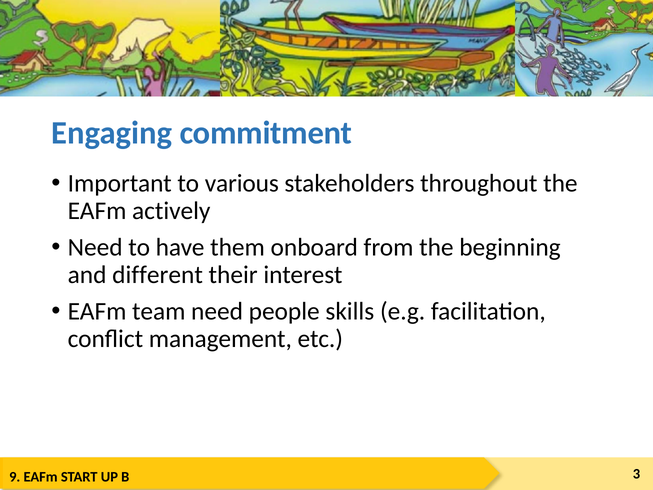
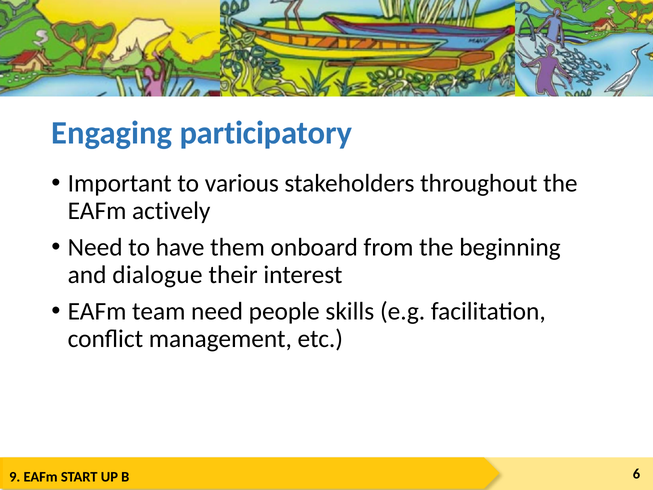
commitment: commitment -> participatory
different: different -> dialogue
3: 3 -> 6
